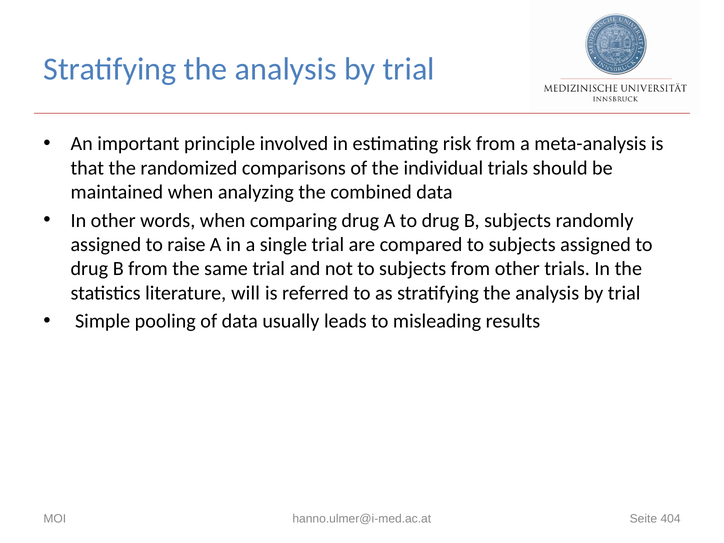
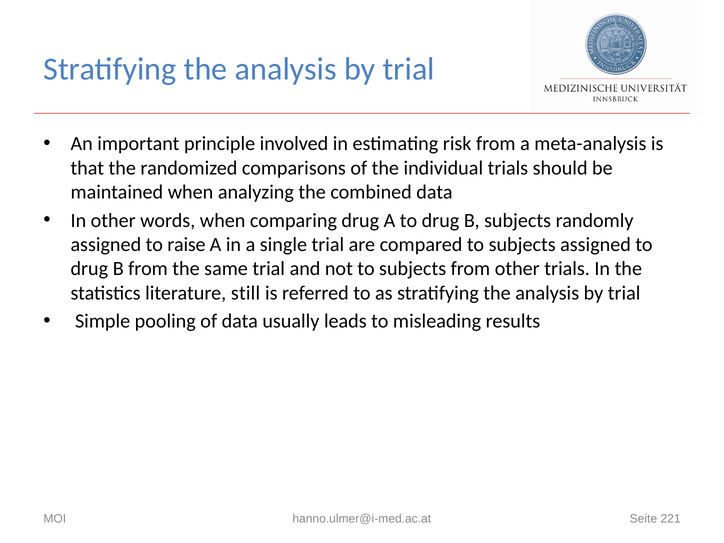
will: will -> still
404: 404 -> 221
